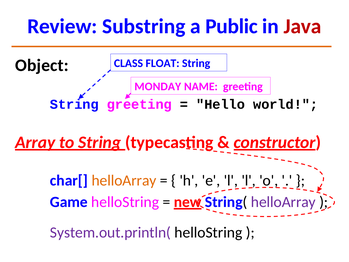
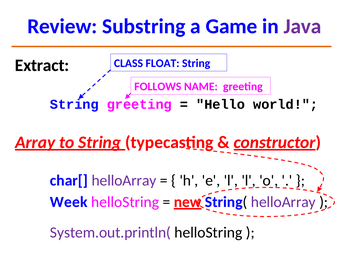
Public: Public -> Game
Java colour: red -> purple
Object: Object -> Extract
MONDAY: MONDAY -> FOLLOWS
helloArray at (124, 180) colour: orange -> purple
Game: Game -> Week
